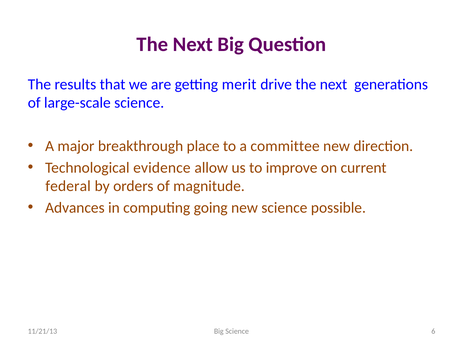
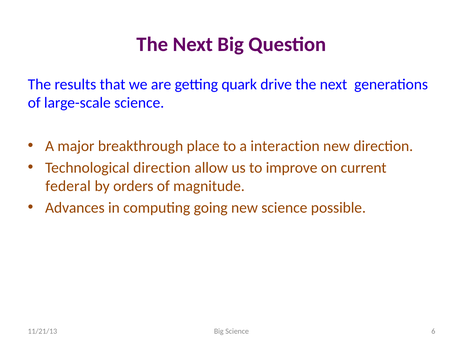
merit: merit -> quark
committee: committee -> interaction
Technological evidence: evidence -> direction
